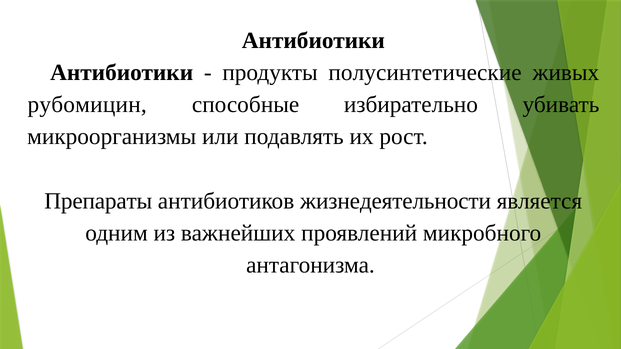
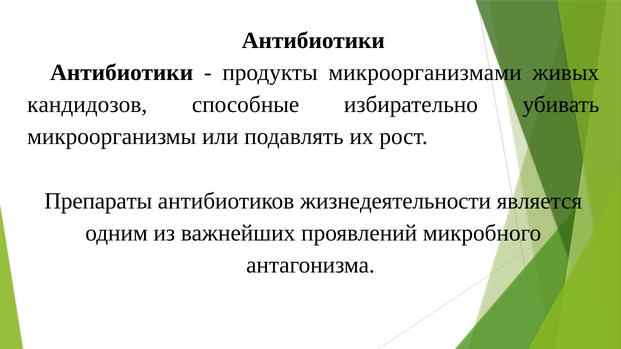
полусинтетические: полусинтетические -> микроорганизмами
рубомицин: рубомицин -> кандидозов
